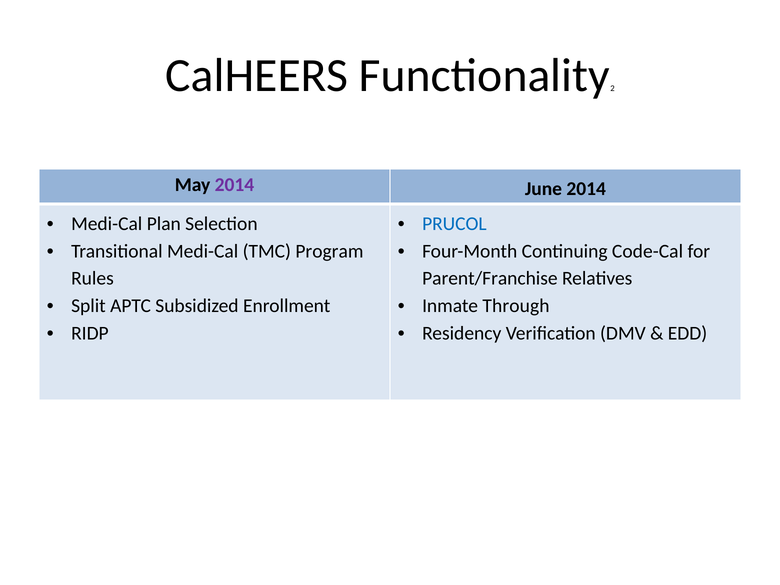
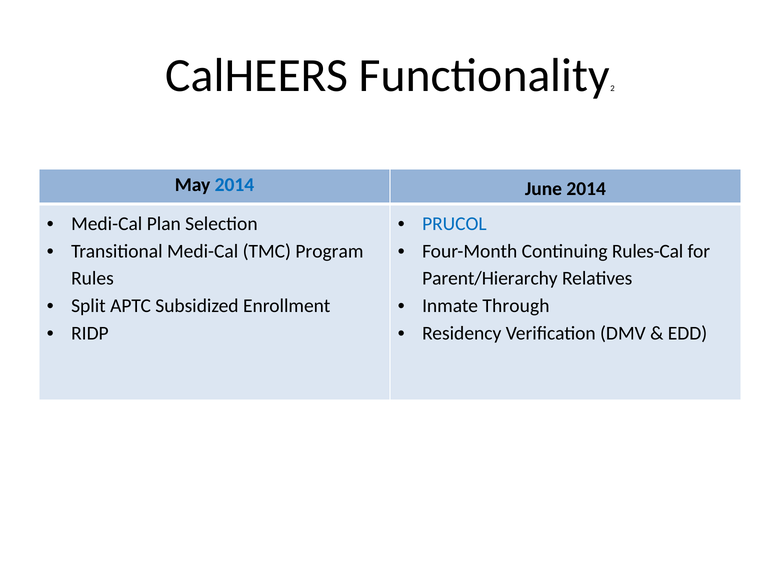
2014 at (234, 185) colour: purple -> blue
Code-Cal: Code-Cal -> Rules-Cal
Parent/Franchise: Parent/Franchise -> Parent/Hierarchy
